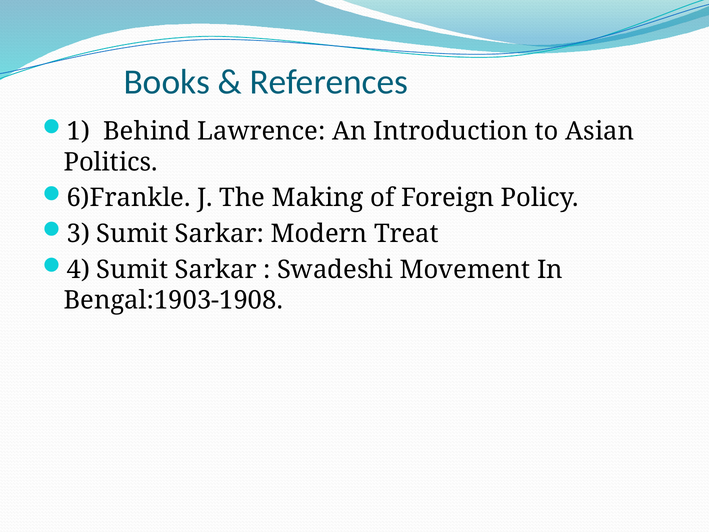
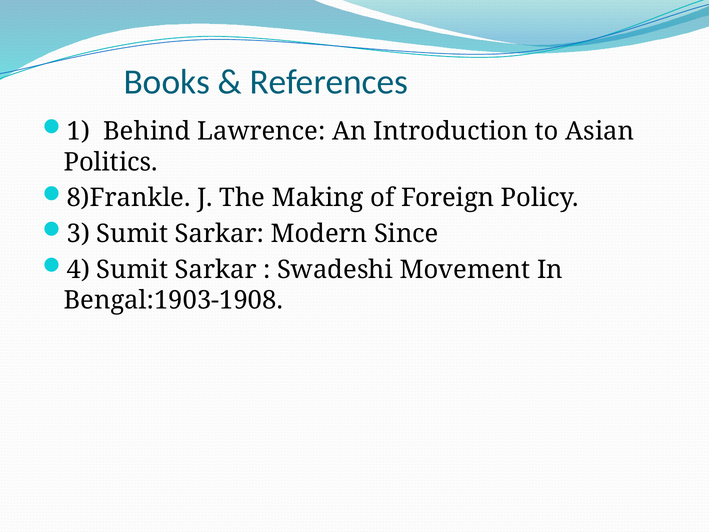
6)Frankle: 6)Frankle -> 8)Frankle
Treat: Treat -> Since
